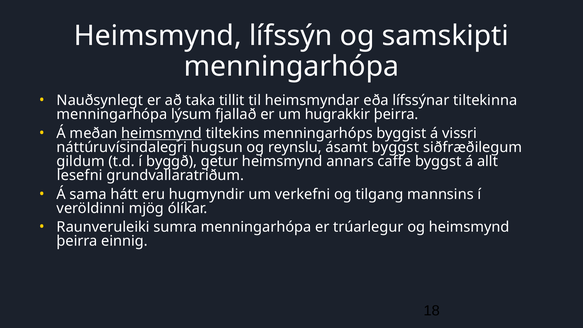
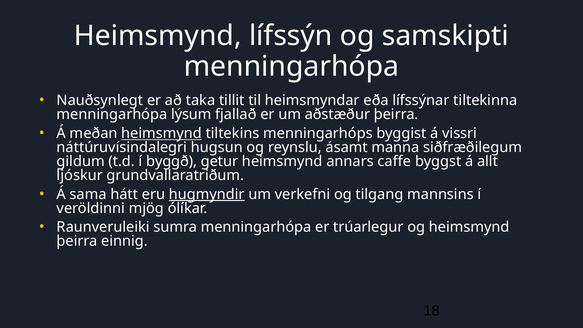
hugrakkir: hugrakkir -> aðstæður
ásamt byggst: byggst -> manna
lesefni: lesefni -> ljóskur
hugmyndir underline: none -> present
